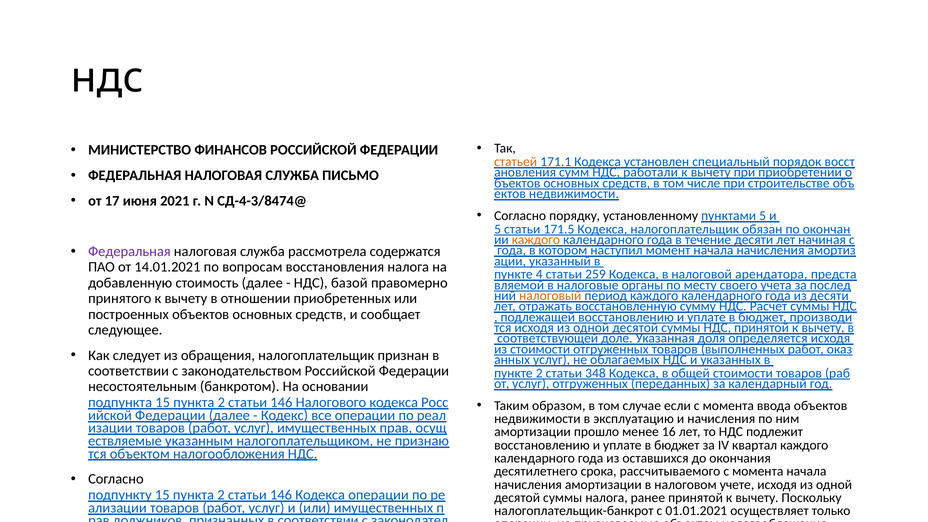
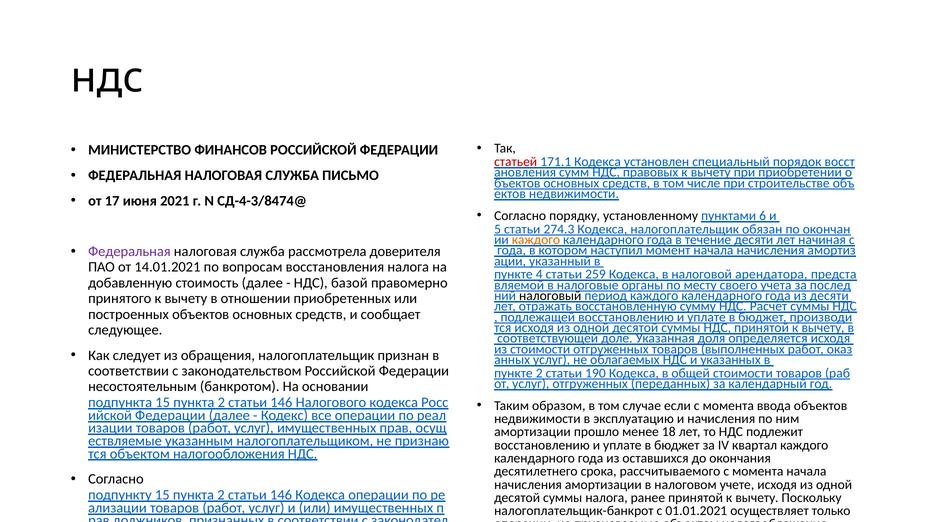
статьей at (516, 162) colour: orange -> red
работали: работали -> правовых
пунктами 5: 5 -> 6
171.5: 171.5 -> 274.3
содержатся: содержатся -> доверителя
налоговый colour: orange -> black
348: 348 -> 190
16: 16 -> 18
